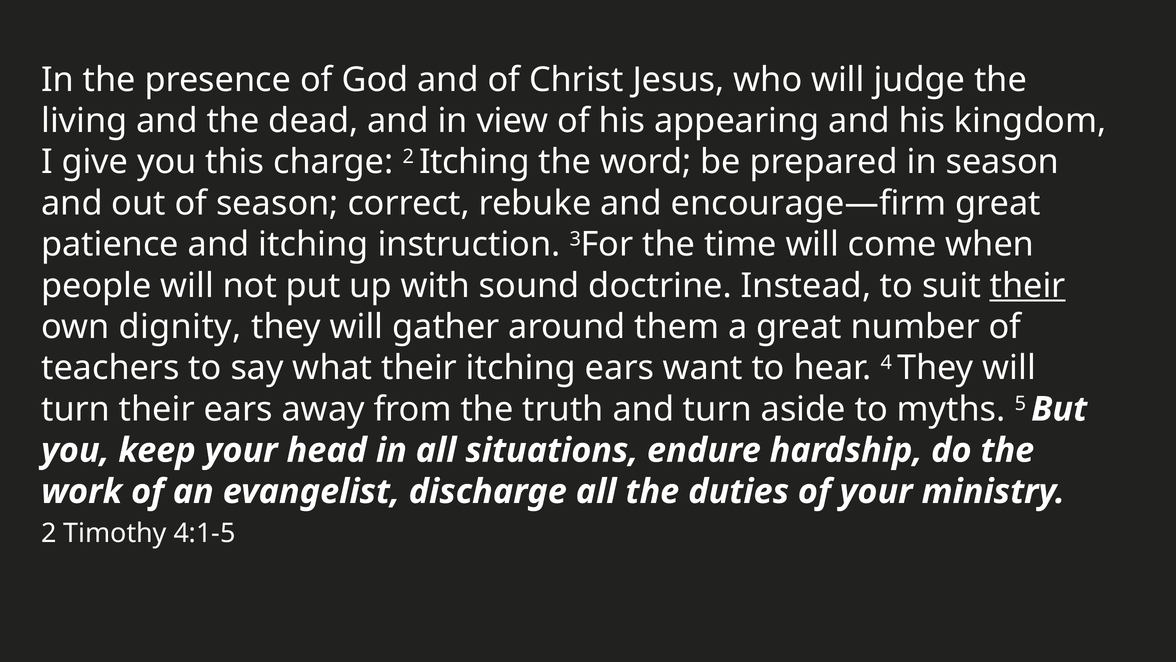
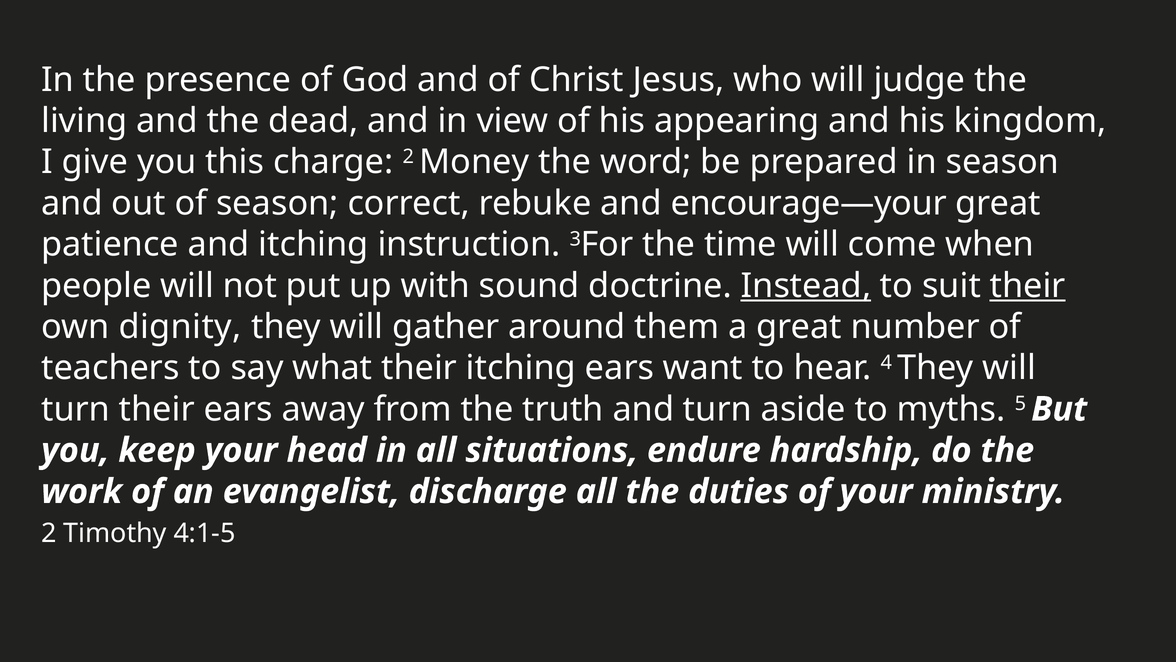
2 Itching: Itching -> Money
encourage—firm: encourage—firm -> encourage—your
Instead underline: none -> present
